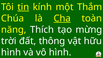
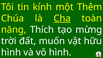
tin underline: present -> none
Thắm: Thắm -> Thêm
thông: thông -> muốn
